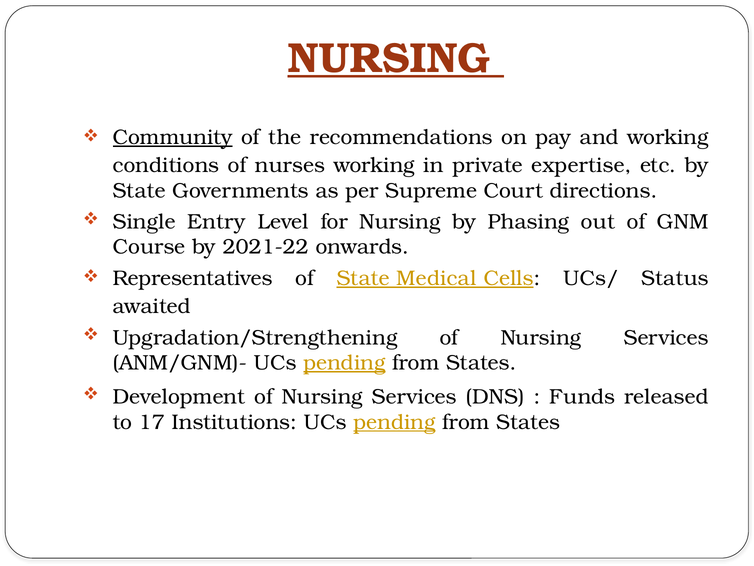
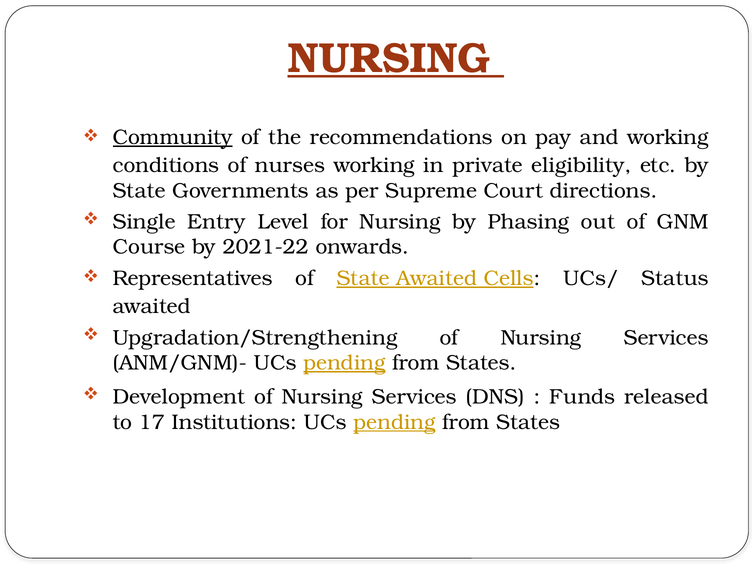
expertise: expertise -> eligibility
State Medical: Medical -> Awaited
